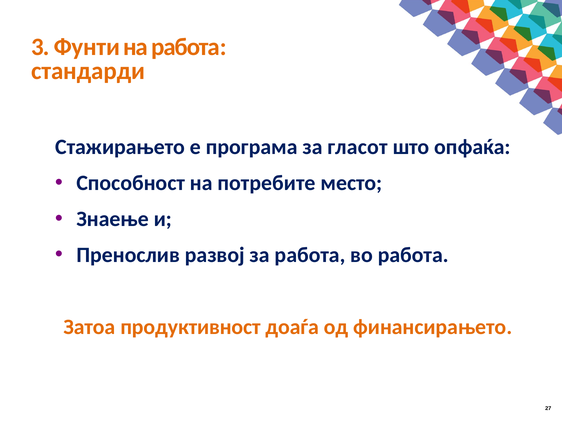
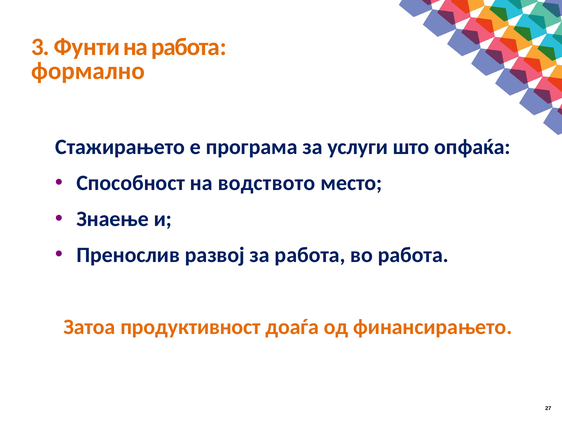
стандарди: стандарди -> формално
гласот: гласот -> услуги
потребите: потребите -> водството
